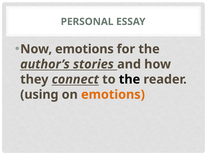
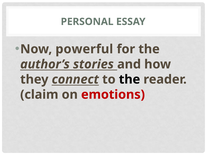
Now emotions: emotions -> powerful
using: using -> claim
emotions at (113, 95) colour: orange -> red
